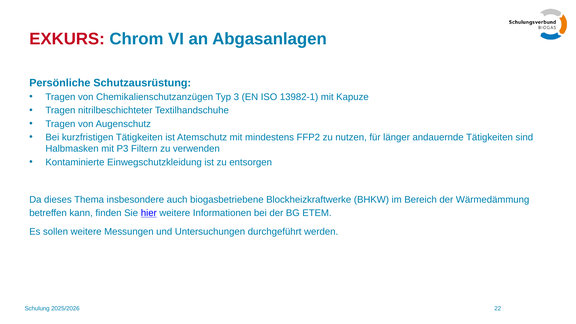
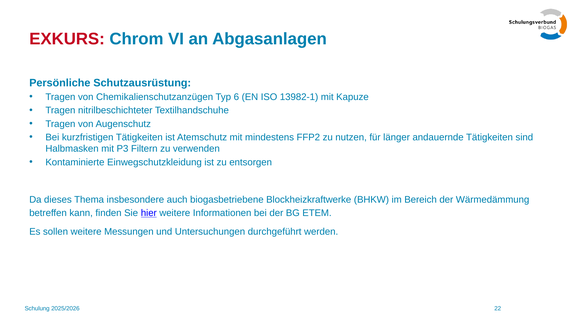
3: 3 -> 6
